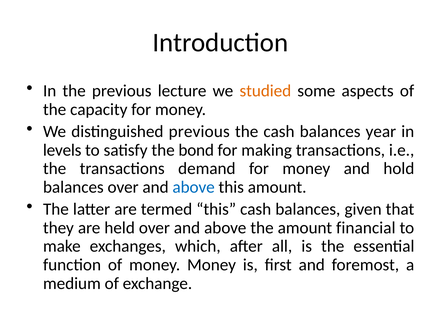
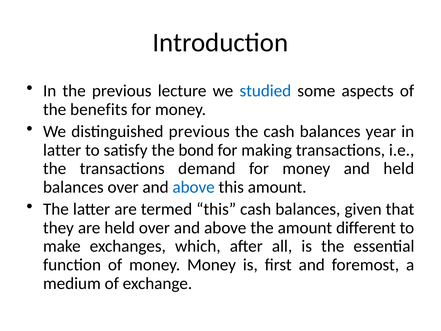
studied colour: orange -> blue
capacity: capacity -> benefits
levels at (62, 150): levels -> latter
and hold: hold -> held
financial: financial -> different
